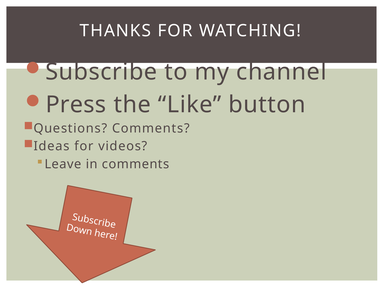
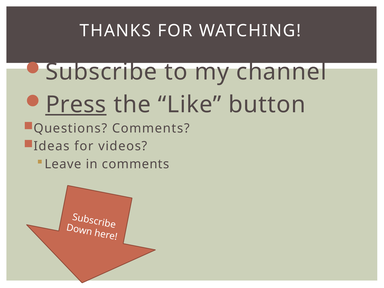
Press underline: none -> present
